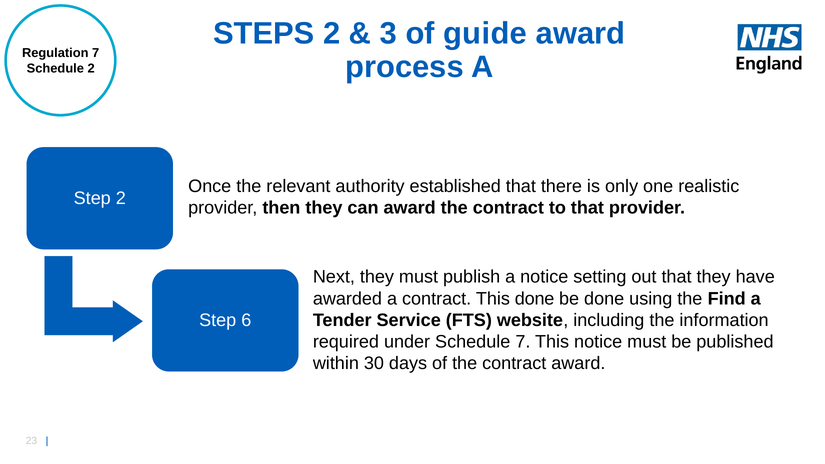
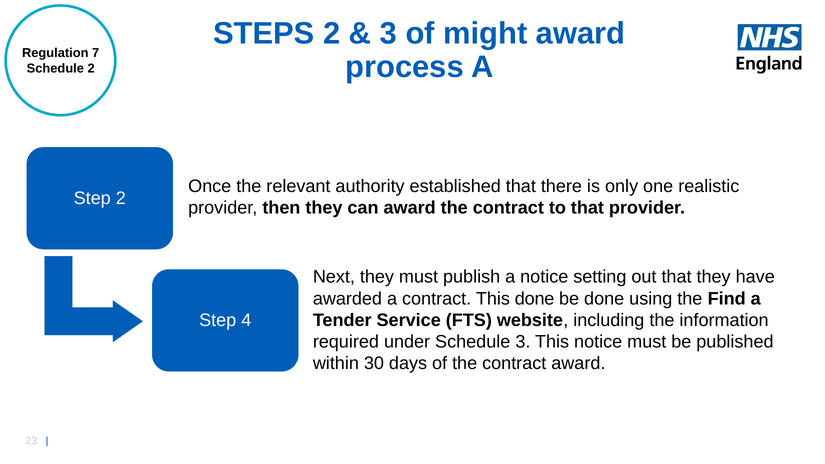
guide: guide -> might
6: 6 -> 4
Schedule 7: 7 -> 3
